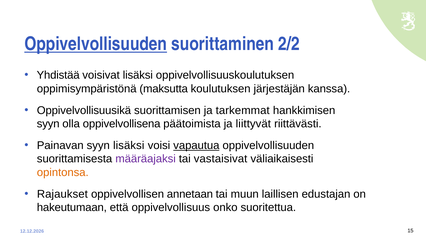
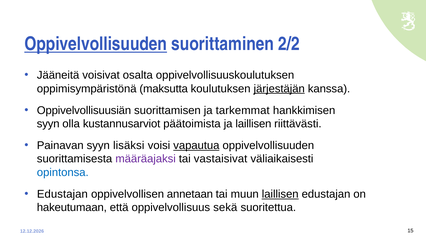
Yhdistää: Yhdistää -> Jääneitä
voisivat lisäksi: lisäksi -> osalta
järjestäjän underline: none -> present
Oppivelvollisuusikä: Oppivelvollisuusikä -> Oppivelvollisuusiän
oppivelvollisena: oppivelvollisena -> kustannusarviot
ja liittyvät: liittyvät -> laillisen
opintonsa colour: orange -> blue
Rajaukset at (62, 195): Rajaukset -> Edustajan
laillisen at (280, 195) underline: none -> present
onko: onko -> sekä
